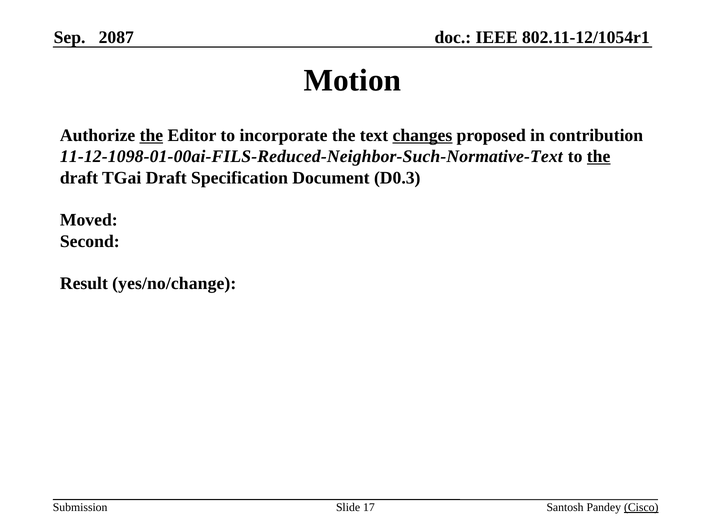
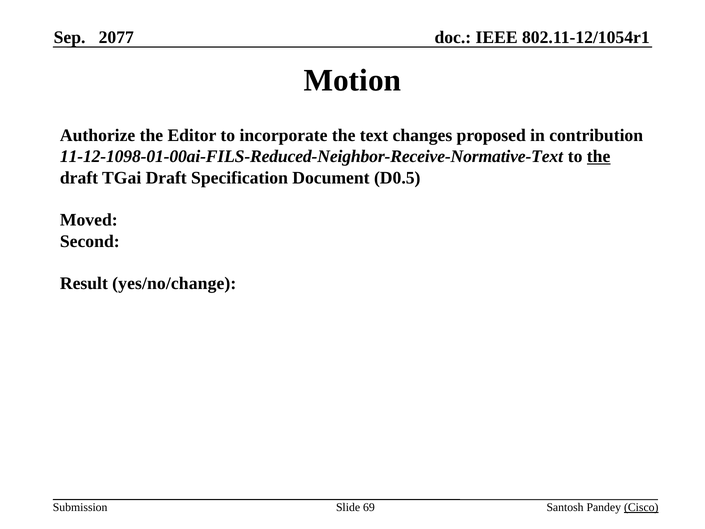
2087: 2087 -> 2077
the at (151, 135) underline: present -> none
changes underline: present -> none
11-12-1098-01-00ai-FILS-Reduced-Neighbor-Such-Normative-Text: 11-12-1098-01-00ai-FILS-Reduced-Neighbor-Such-Normative-Text -> 11-12-1098-01-00ai-FILS-Reduced-Neighbor-Receive-Normative-Text
D0.3: D0.3 -> D0.5
17: 17 -> 69
